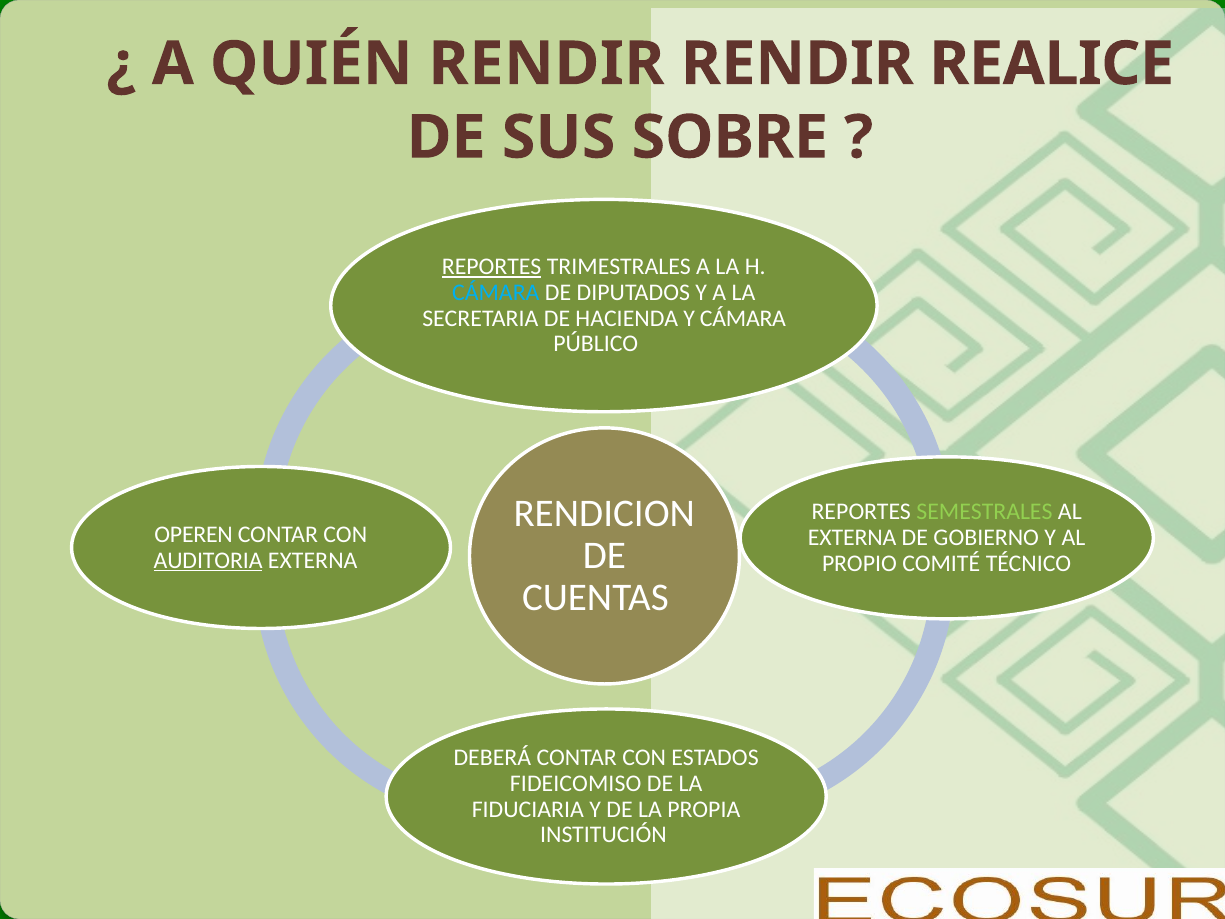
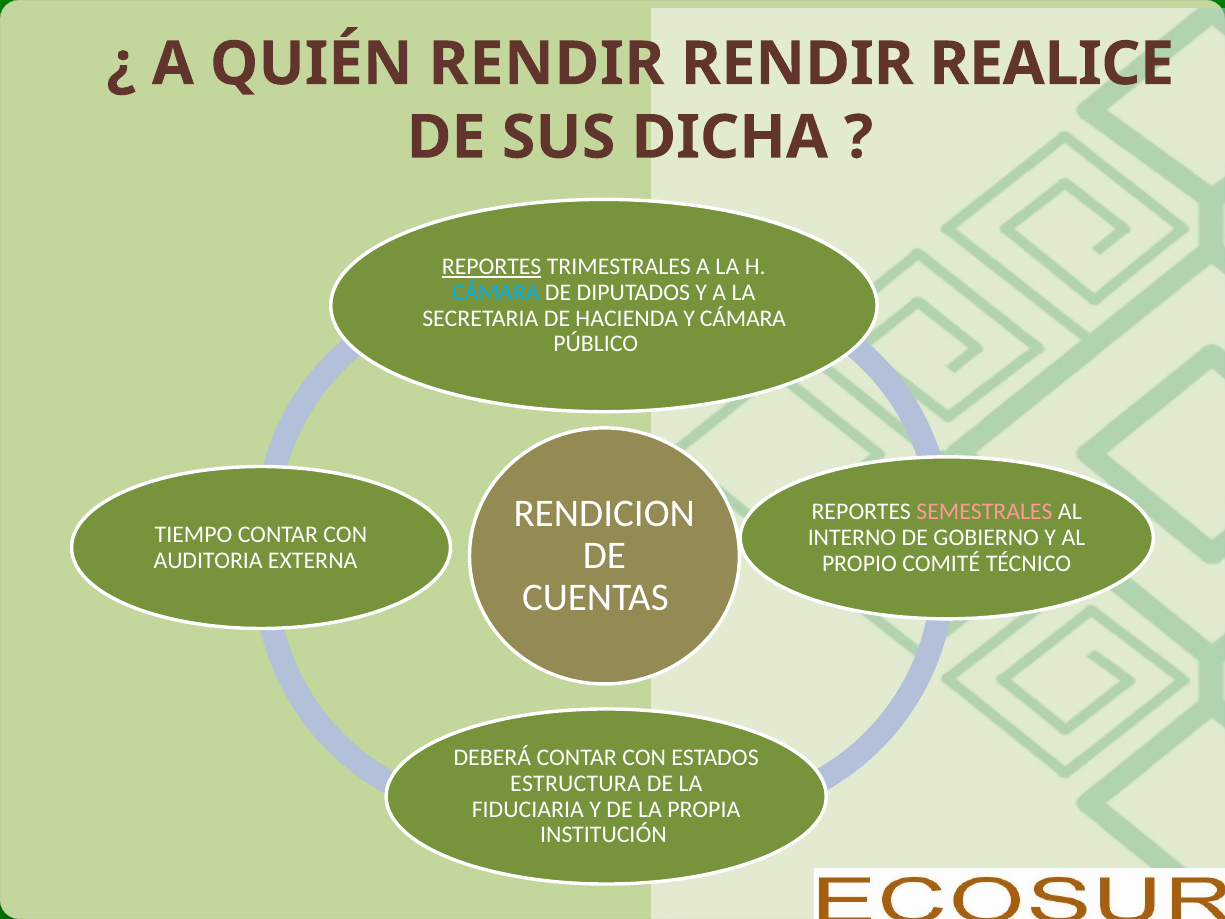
SOBRE: SOBRE -> DICHA
SEMESTRALES colour: light green -> pink
OPEREN: OPEREN -> TIEMPO
EXTERNA at (852, 538): EXTERNA -> INTERNO
AUDITORIA underline: present -> none
FIDEICOMISO: FIDEICOMISO -> ESTRUCTURA
